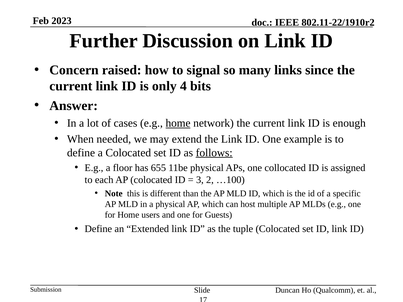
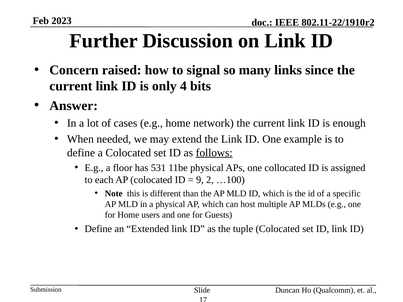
home at (178, 123) underline: present -> none
655: 655 -> 531
3: 3 -> 9
